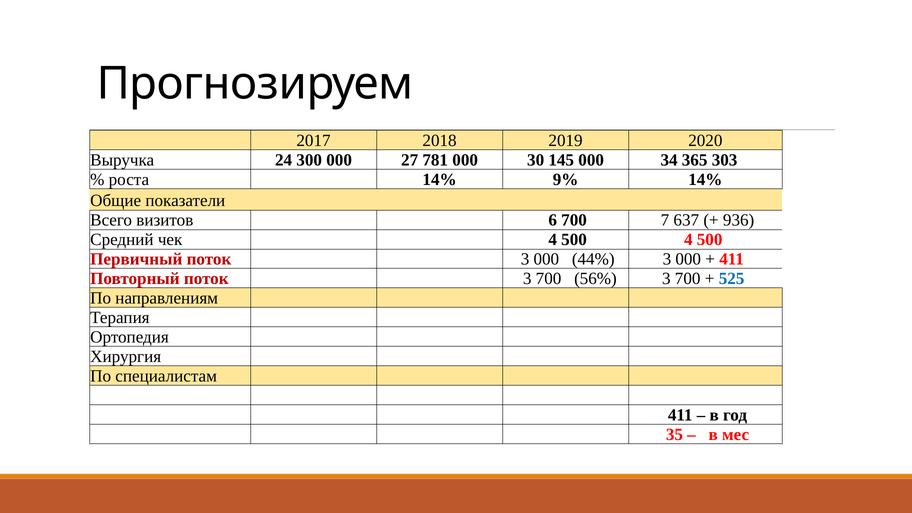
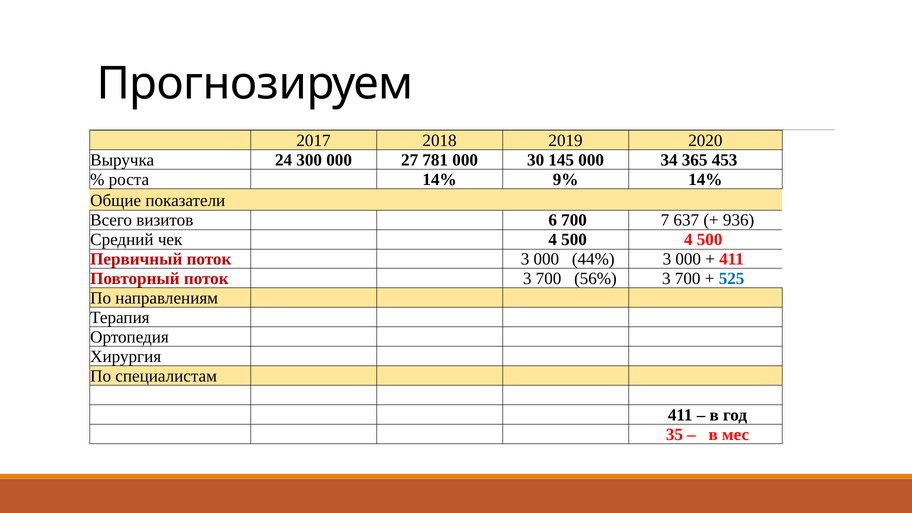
303: 303 -> 453
